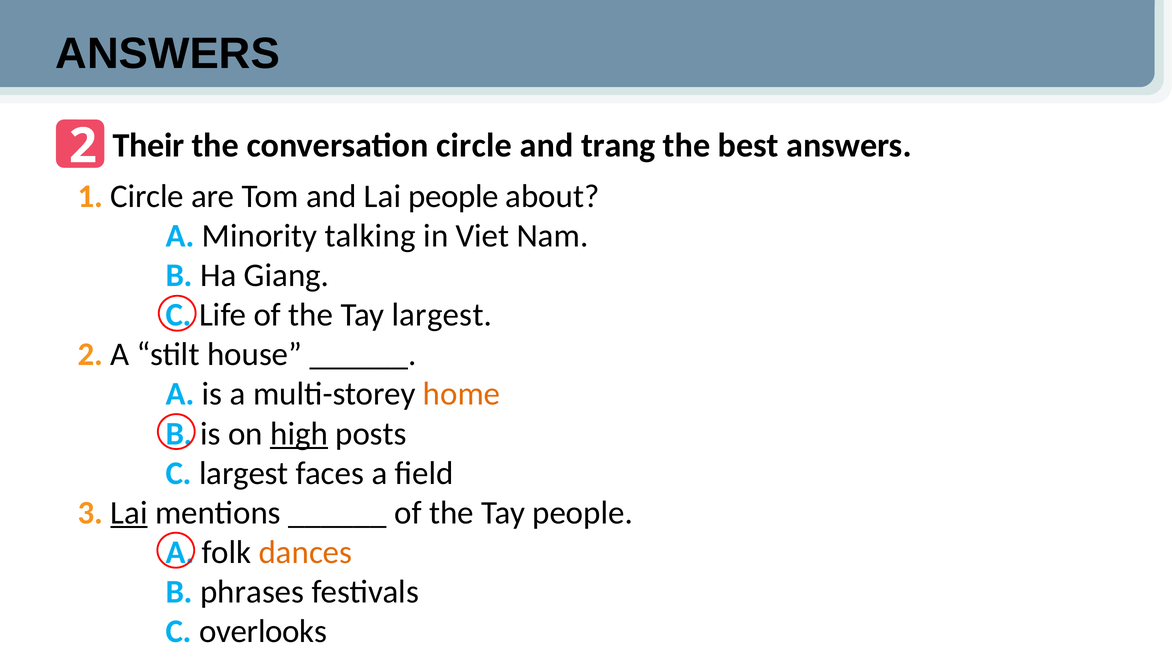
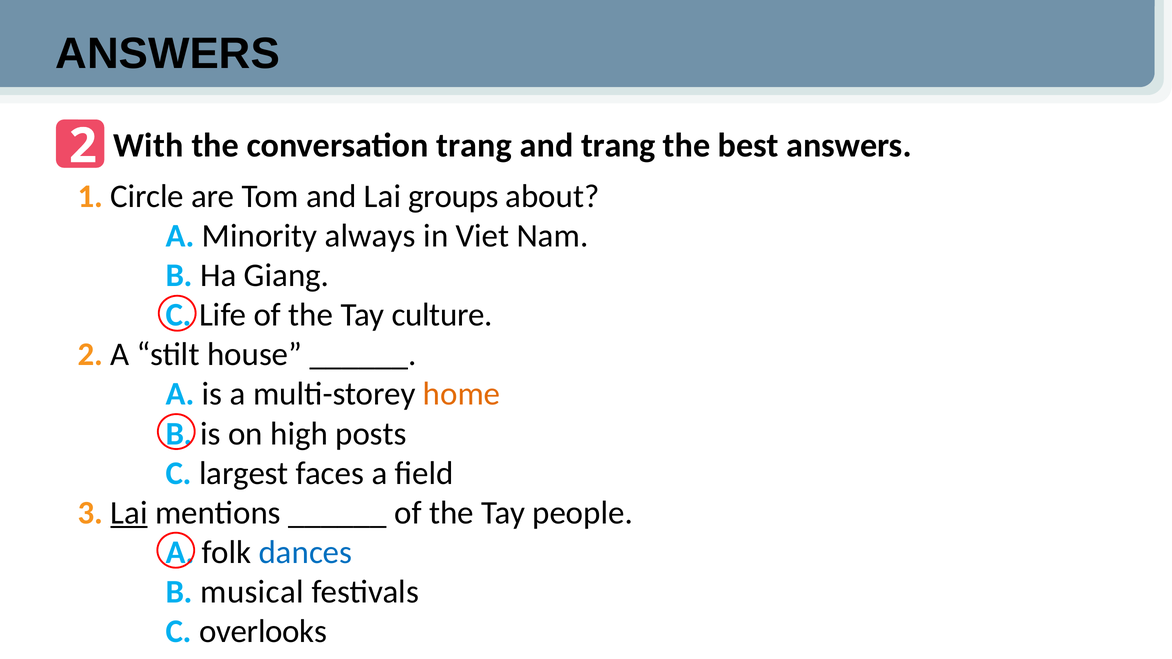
Their: Their -> With
conversation circle: circle -> trang
Lai people: people -> groups
talking: talking -> always
Tay largest: largest -> culture
high underline: present -> none
dances colour: orange -> blue
phrases: phrases -> musical
